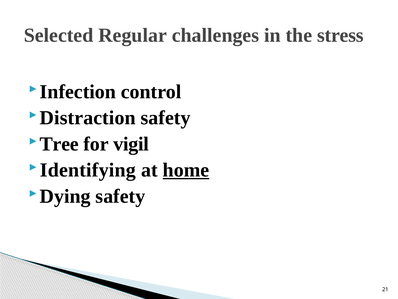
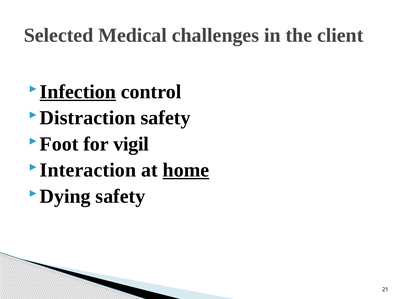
Regular: Regular -> Medical
stress: stress -> client
Infection underline: none -> present
Tree: Tree -> Foot
Identifying: Identifying -> Interaction
